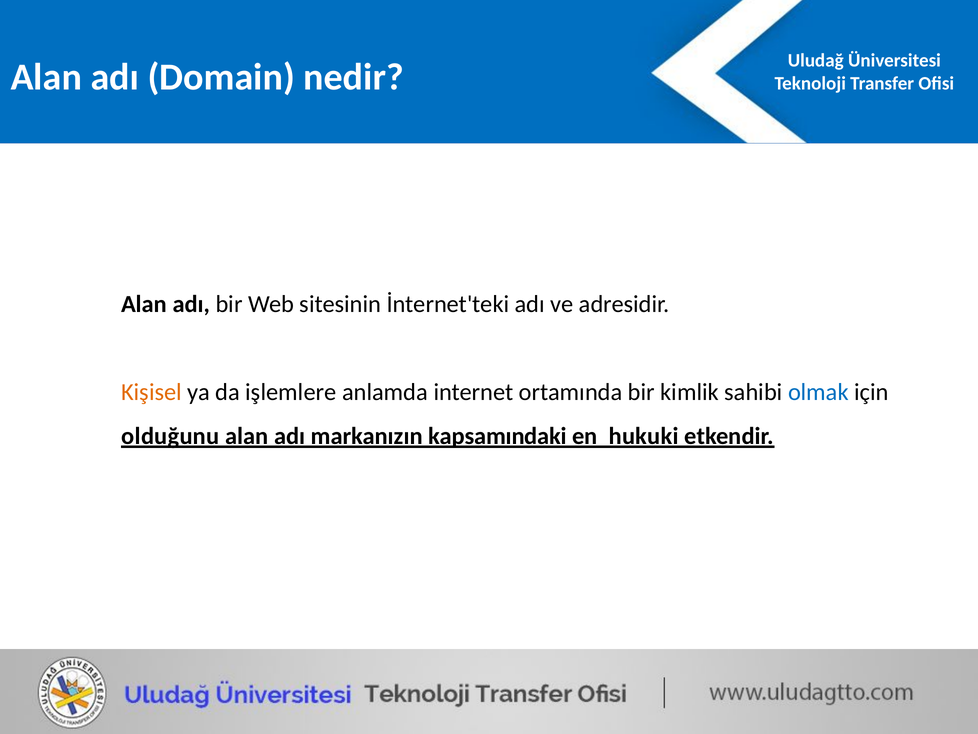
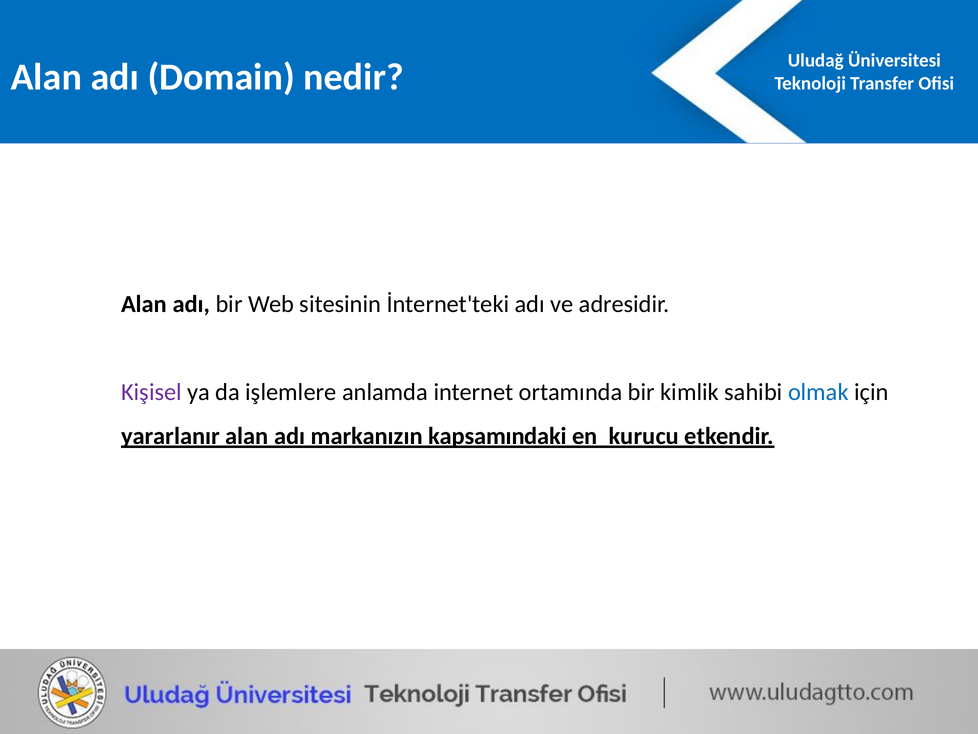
Kişisel colour: orange -> purple
olduğunu: olduğunu -> yararlanır
hukuki: hukuki -> kurucu
